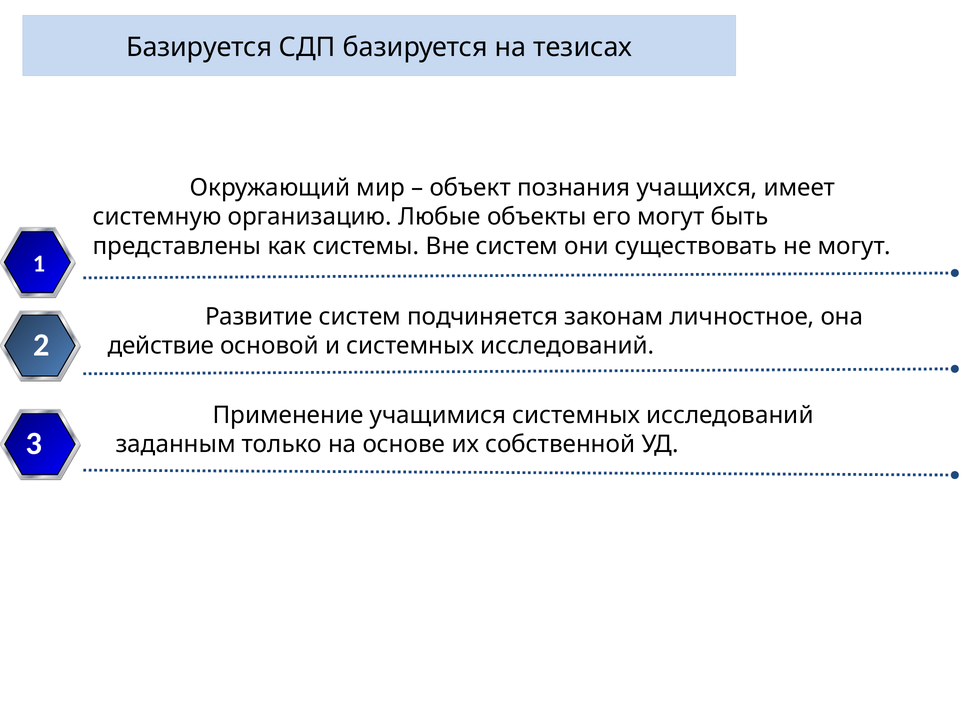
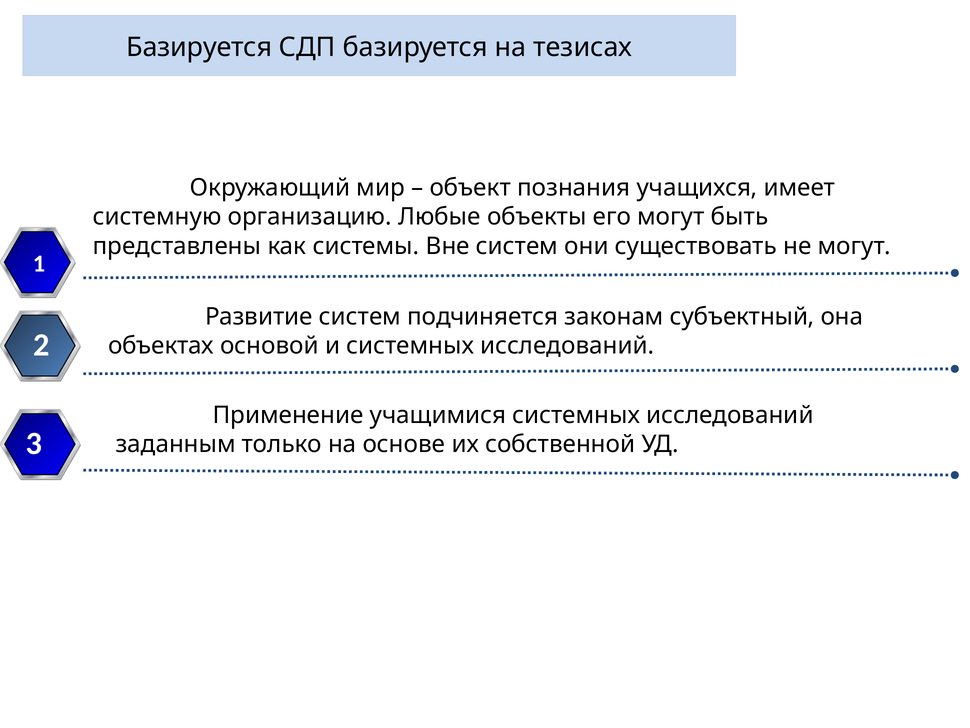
личностное: личностное -> субъектный
действие: действие -> объектах
